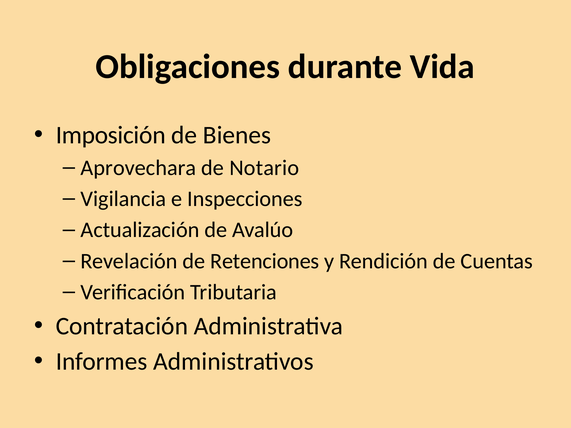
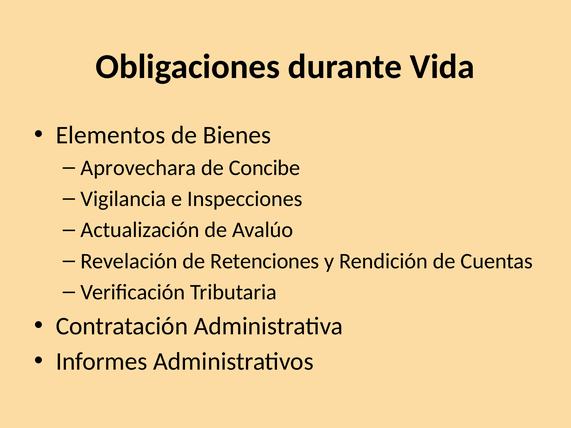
Imposición: Imposición -> Elementos
Notario: Notario -> Concibe
